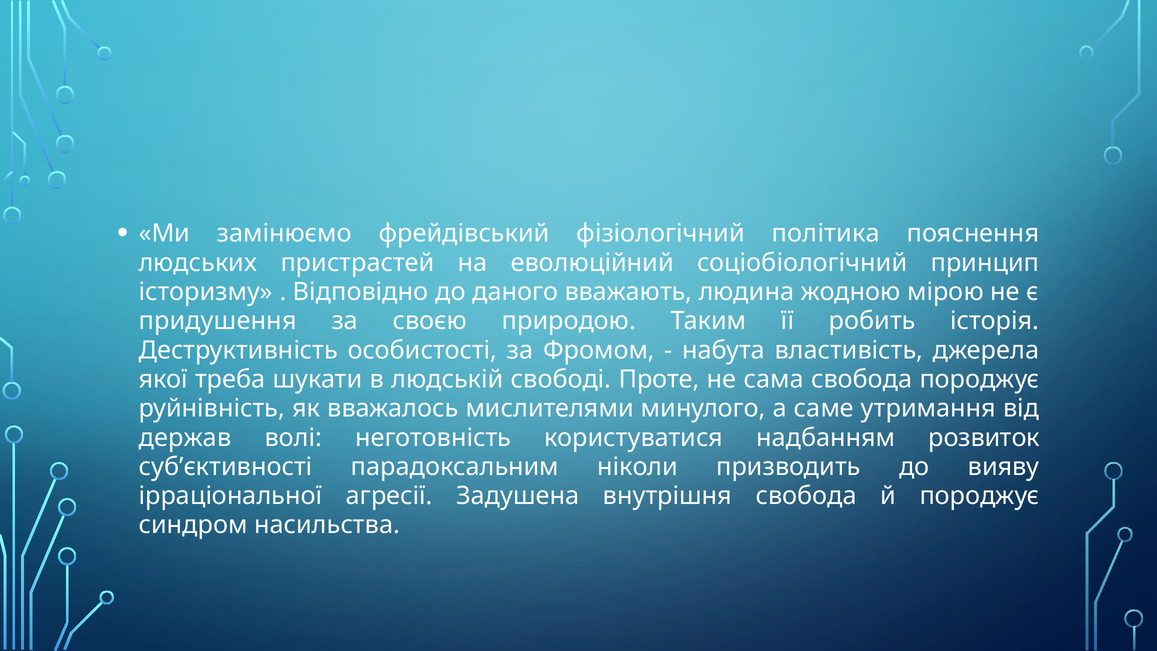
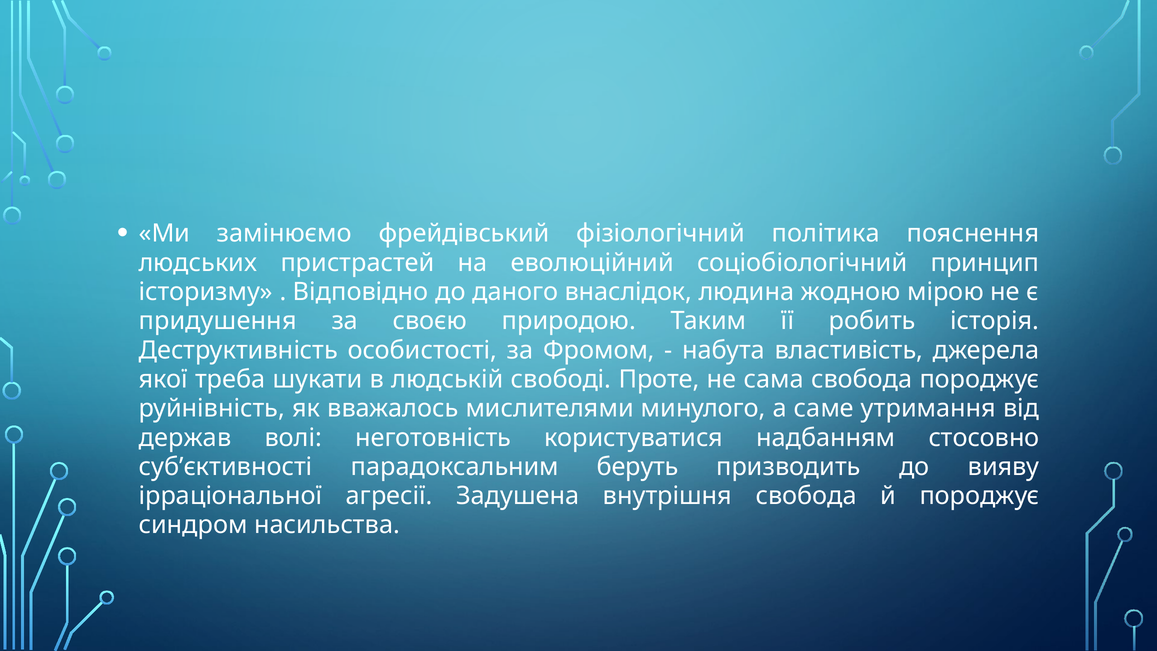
вважають: вважають -> внаслідок
розвиток: розвиток -> стосовно
ніколи: ніколи -> беруть
